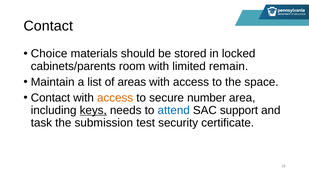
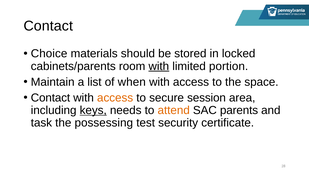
with at (159, 66) underline: none -> present
remain: remain -> portion
areas: areas -> when
number: number -> session
attend colour: blue -> orange
support: support -> parents
submission: submission -> possessing
